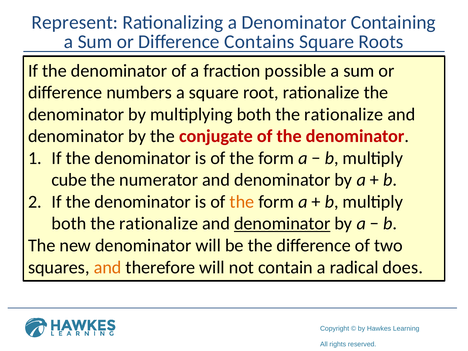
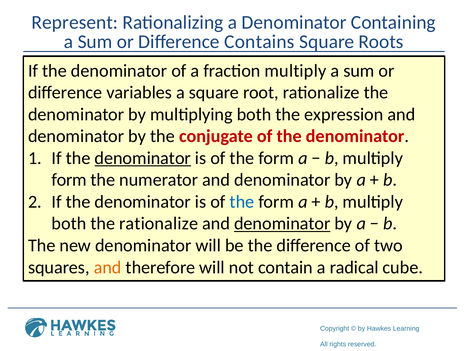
fraction possible: possible -> multiply
numbers: numbers -> variables
multiplying both the rationalize: rationalize -> expression
denominator at (143, 158) underline: none -> present
cube at (69, 180): cube -> form
the at (242, 202) colour: orange -> blue
does: does -> cube
